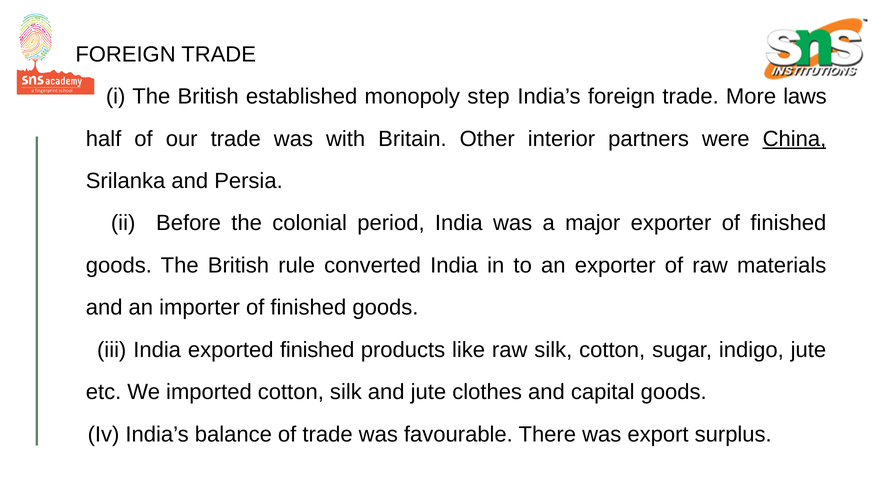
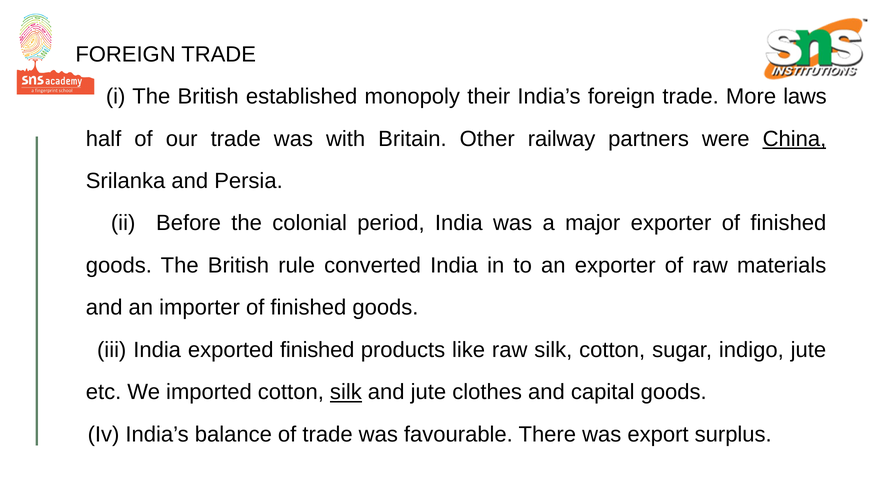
step: step -> their
interior: interior -> railway
silk at (346, 393) underline: none -> present
